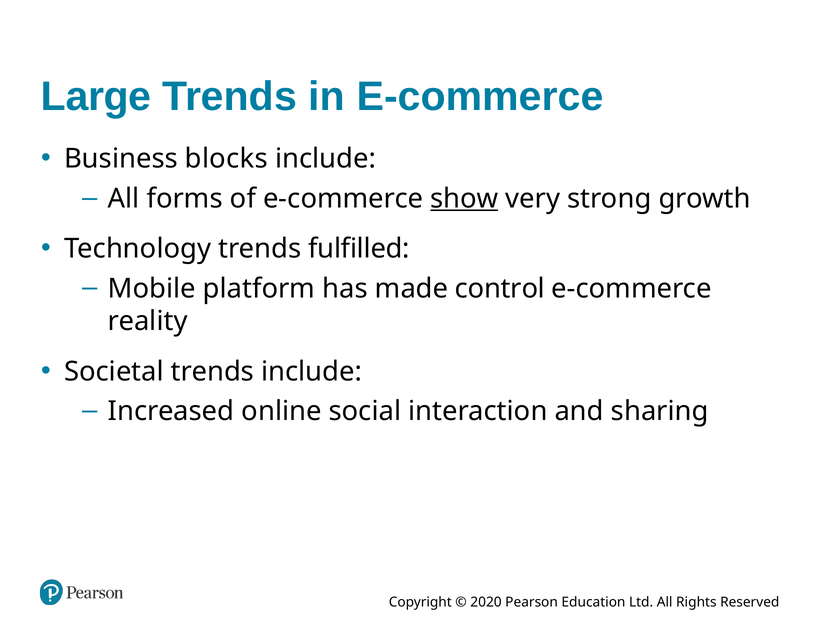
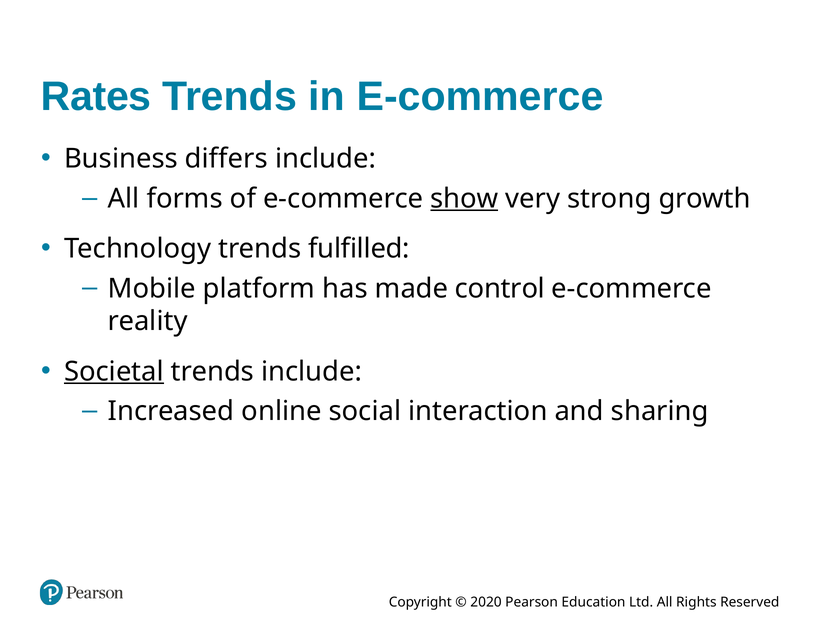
Large: Large -> Rates
blocks: blocks -> differs
Societal underline: none -> present
